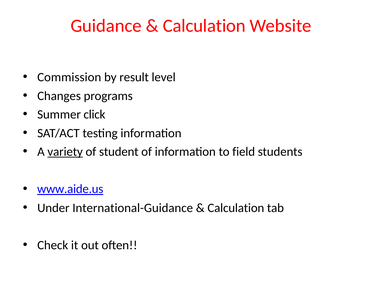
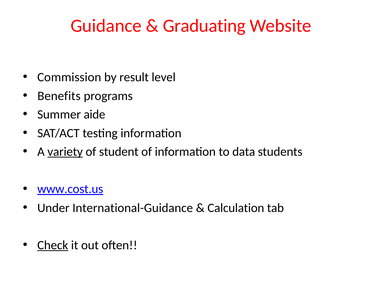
Calculation at (204, 26): Calculation -> Graduating
Changes: Changes -> Benefits
click: click -> aide
field: field -> data
www.aide.us: www.aide.us -> www.cost.us
Check underline: none -> present
